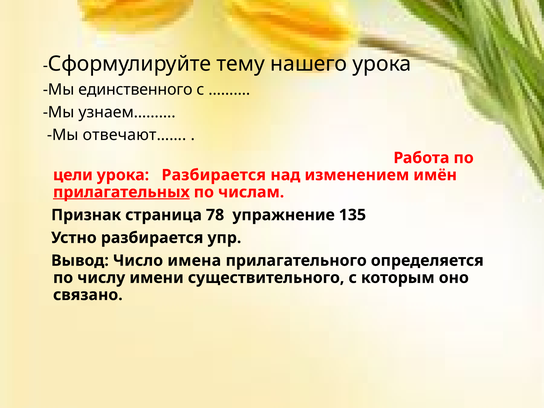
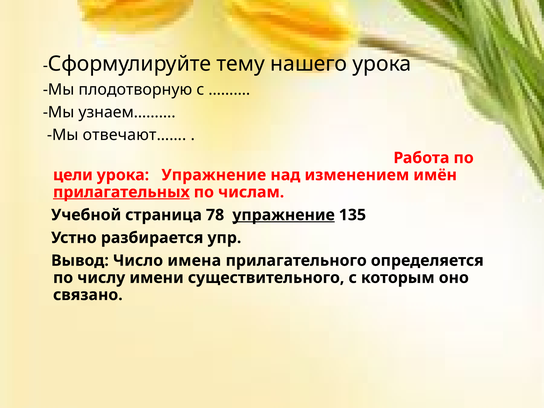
единственного: единственного -> плодотворную
урока Разбирается: Разбирается -> Упражнение
Признак: Признак -> Учебной
упражнение at (284, 215) underline: none -> present
